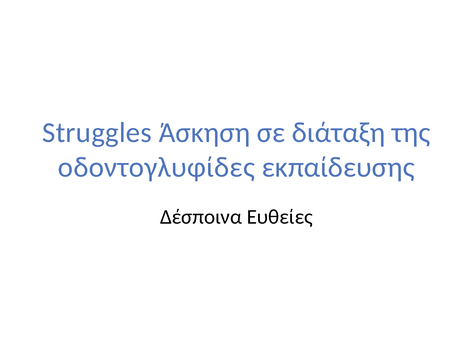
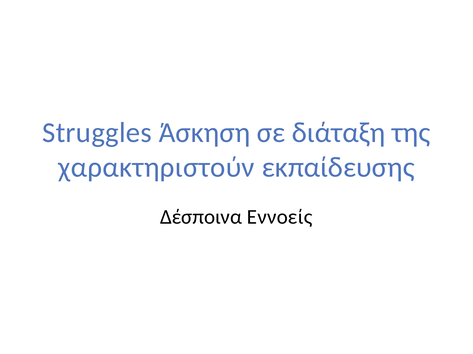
οδοντογλυφίδες: οδοντογλυφίδες -> χαρακτηριστούν
Ευθείες: Ευθείες -> Εννοείς
